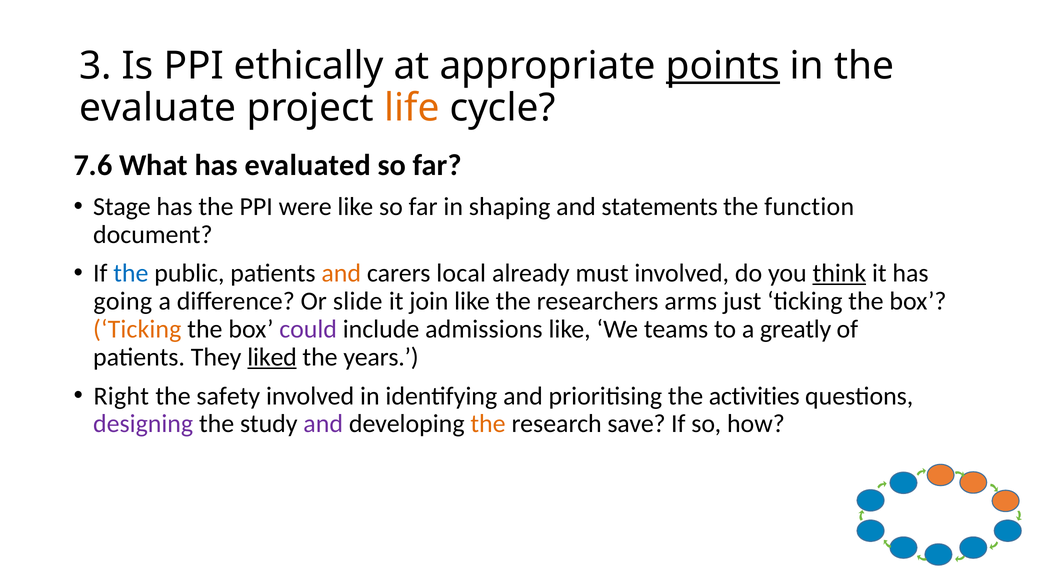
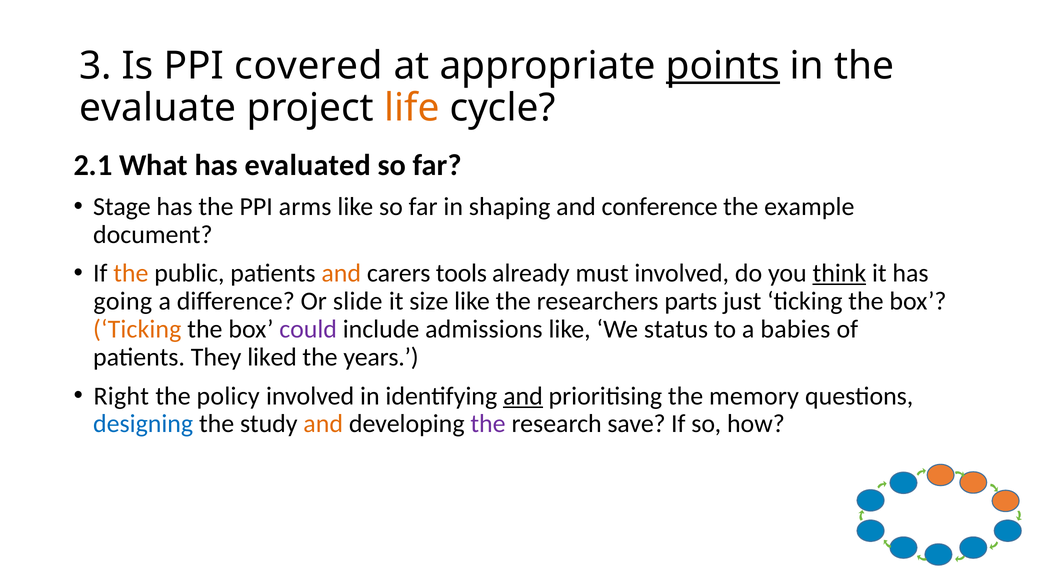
ethically: ethically -> covered
7.6: 7.6 -> 2.1
were: were -> arms
statements: statements -> conference
function: function -> example
the at (131, 273) colour: blue -> orange
local: local -> tools
join: join -> size
arms: arms -> parts
teams: teams -> status
greatly: greatly -> babies
liked underline: present -> none
safety: safety -> policy
and at (523, 396) underline: none -> present
activities: activities -> memory
designing colour: purple -> blue
and at (323, 424) colour: purple -> orange
the at (488, 424) colour: orange -> purple
